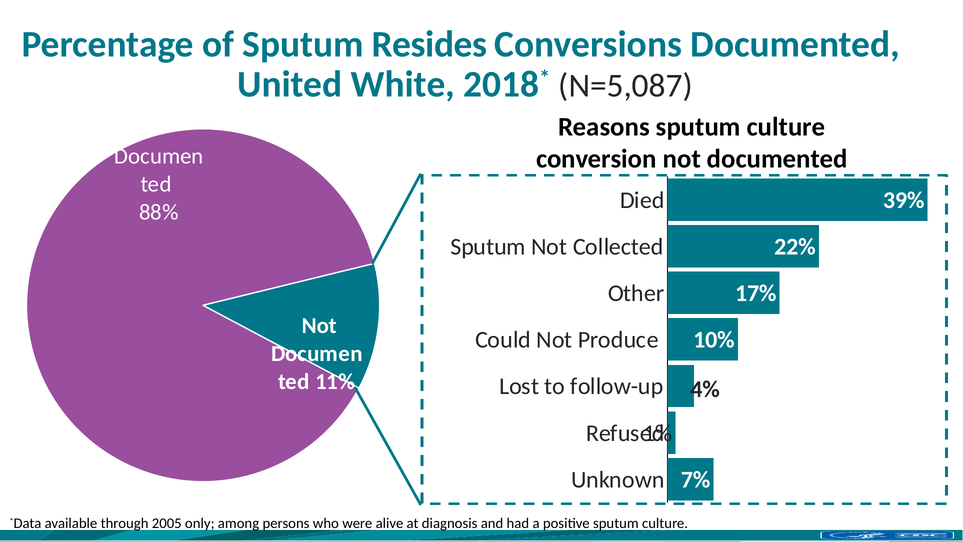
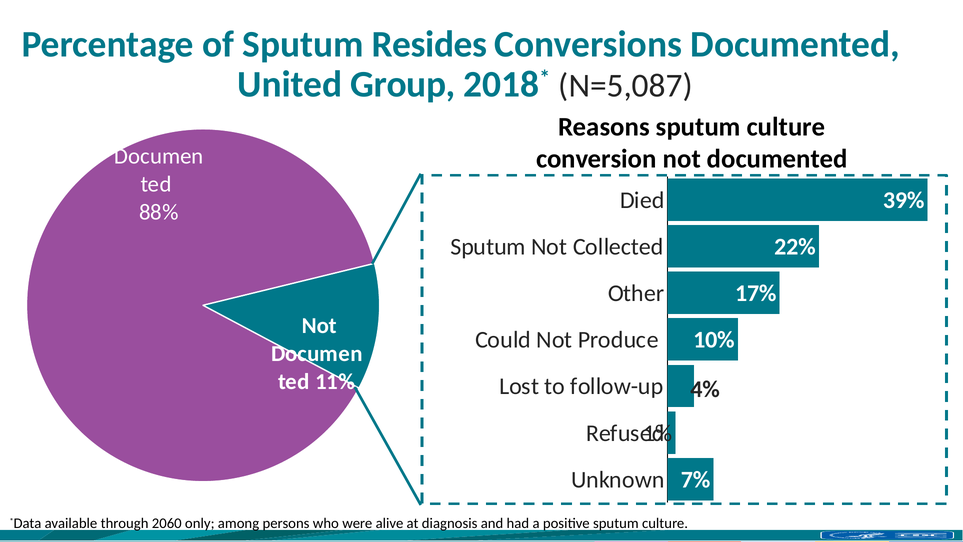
White: White -> Group
2005: 2005 -> 2060
